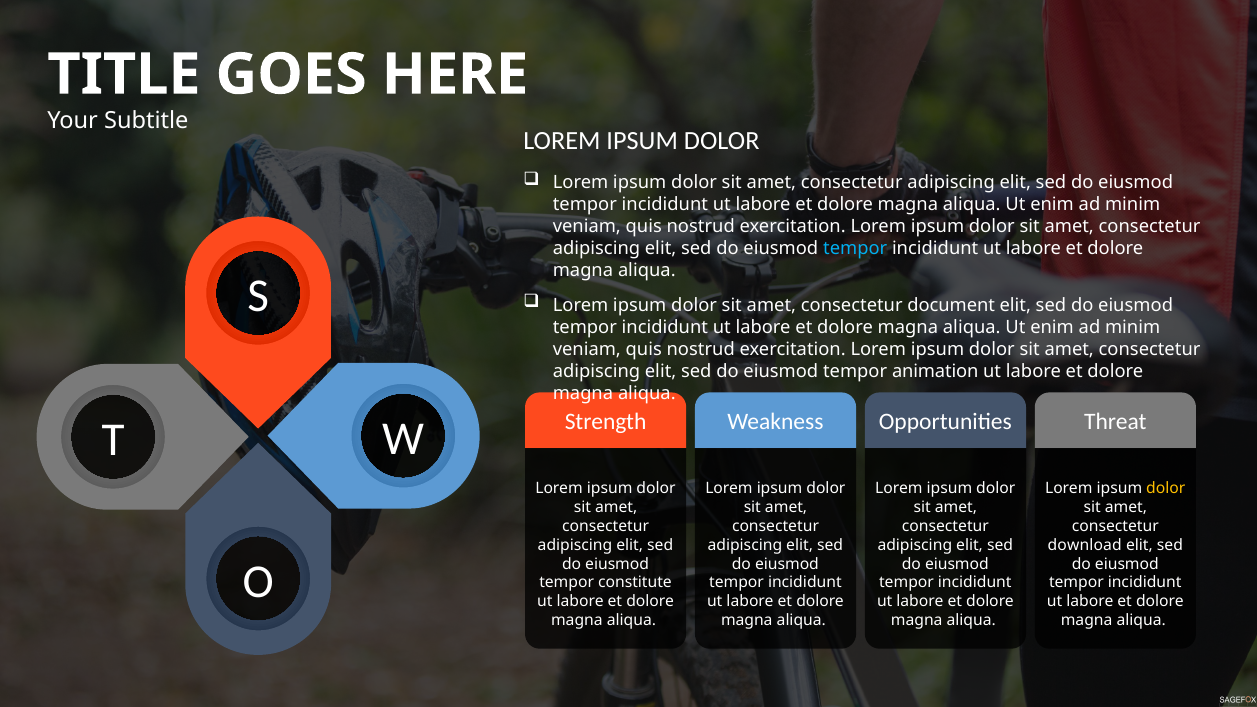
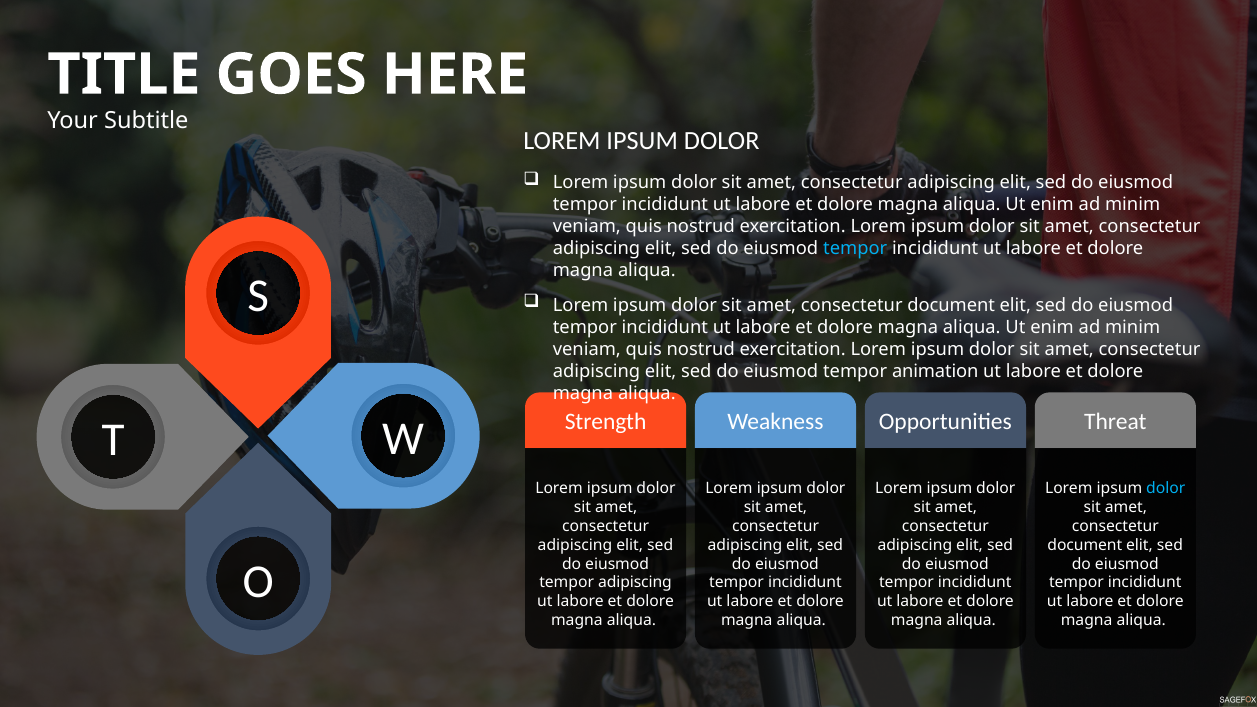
dolor at (1166, 488) colour: yellow -> light blue
download at (1085, 545): download -> document
tempor constitute: constitute -> adipiscing
